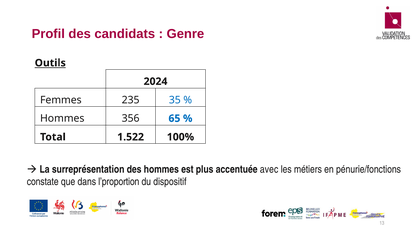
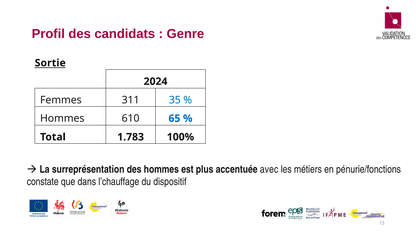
Outils: Outils -> Sortie
235: 235 -> 311
356: 356 -> 610
1.522: 1.522 -> 1.783
l’proportion: l’proportion -> l’chauffage
